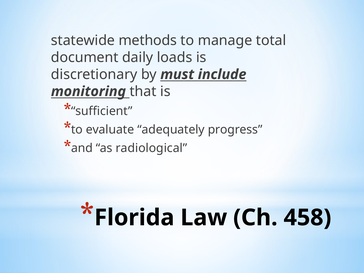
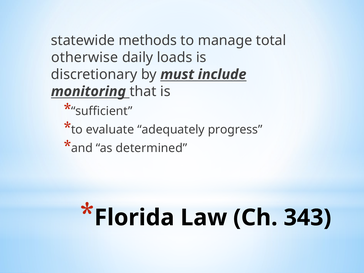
document: document -> otherwise
radiological: radiological -> determined
458: 458 -> 343
